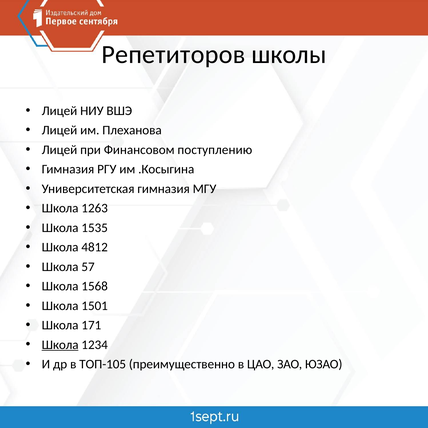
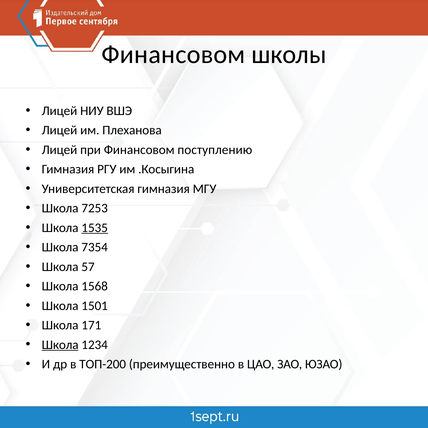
Репетиторов at (173, 55): Репетиторов -> Финансовом
1263: 1263 -> 7253
1535 underline: none -> present
4812: 4812 -> 7354
ТОП-105: ТОП-105 -> ТОП-200
